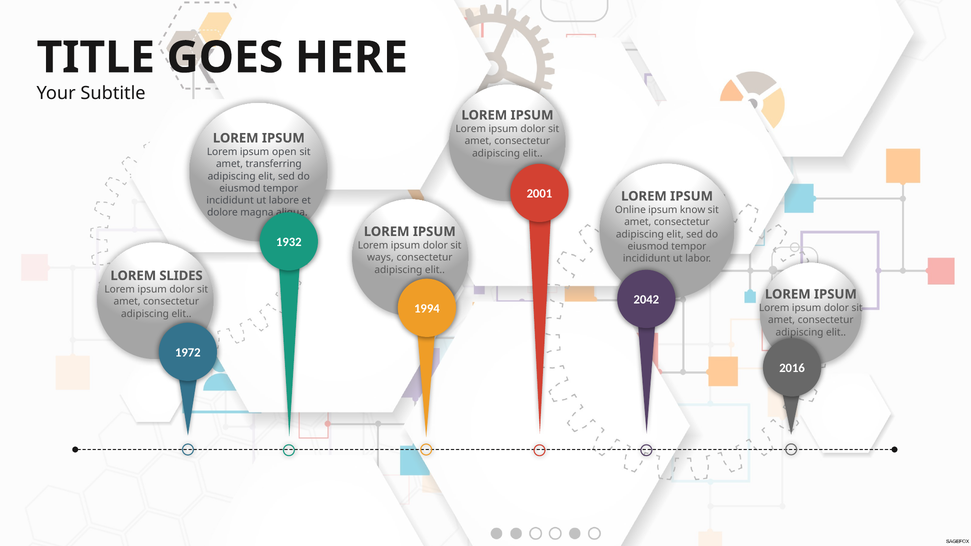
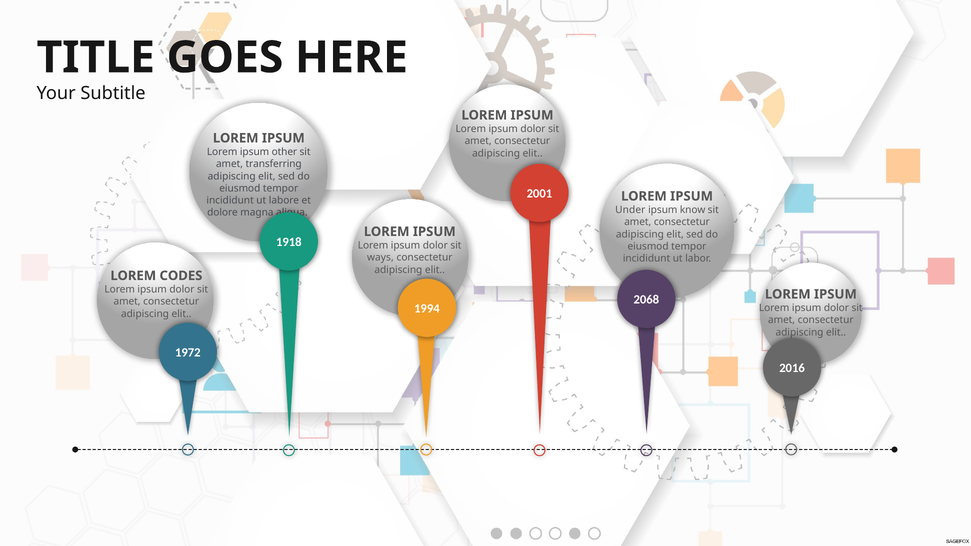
open: open -> other
Online: Online -> Under
1932: 1932 -> 1918
SLIDES: SLIDES -> CODES
2042: 2042 -> 2068
